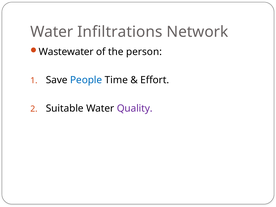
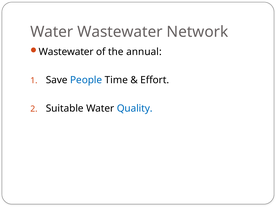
Water Infiltrations: Infiltrations -> Wastewater
person: person -> annual
Quality colour: purple -> blue
